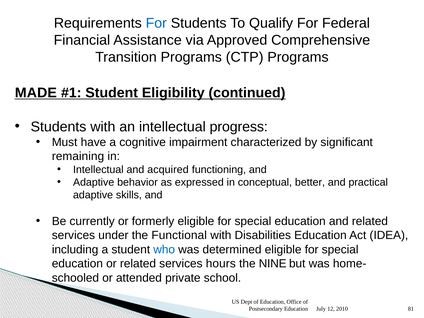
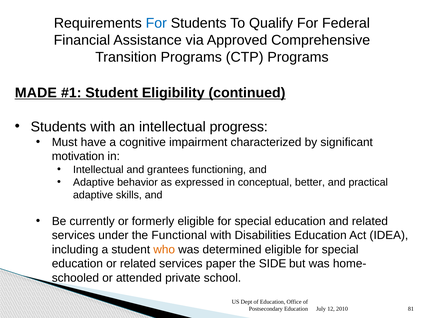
remaining: remaining -> motivation
acquired: acquired -> grantees
who colour: blue -> orange
hours: hours -> paper
NINE: NINE -> SIDE
